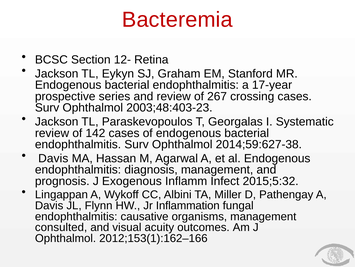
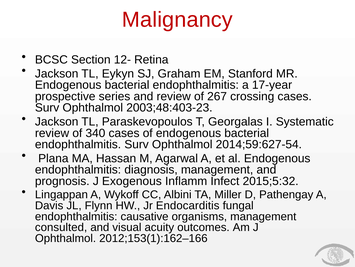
Bacteremia: Bacteremia -> Malignancy
142: 142 -> 340
2014;59:627-38: 2014;59:627-38 -> 2014;59:627-54
Davis at (53, 158): Davis -> Plana
Inflammation: Inflammation -> Endocarditis
